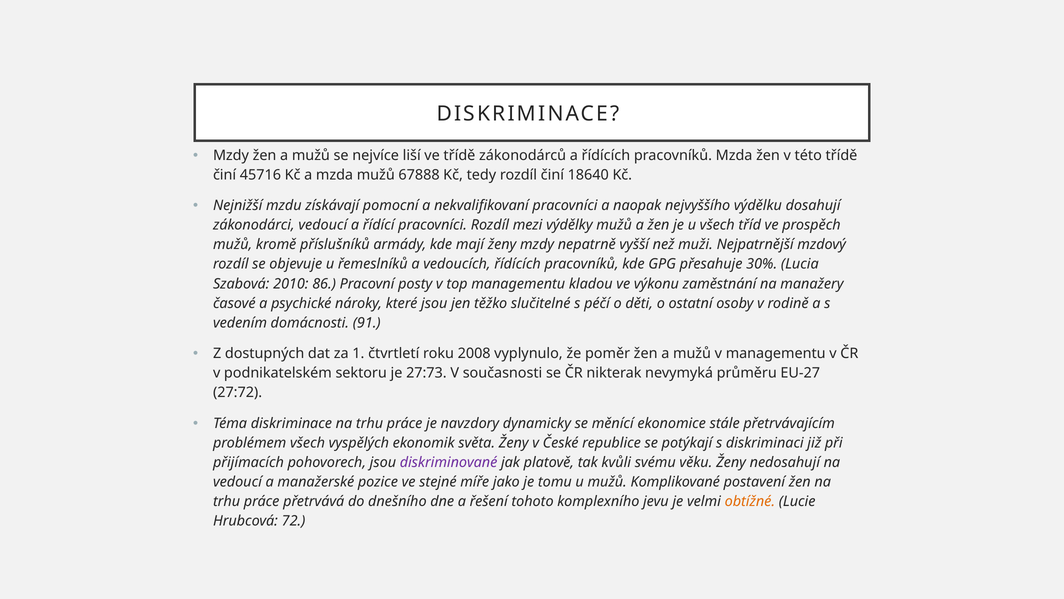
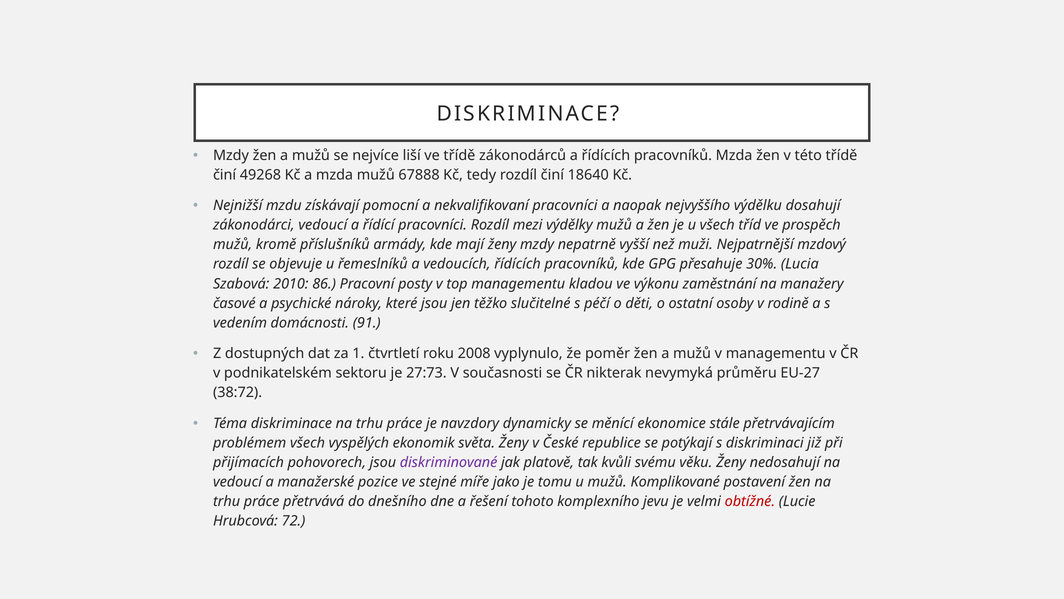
45716: 45716 -> 49268
27:72: 27:72 -> 38:72
obtížné colour: orange -> red
